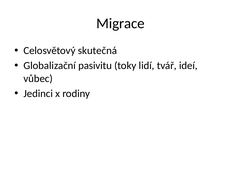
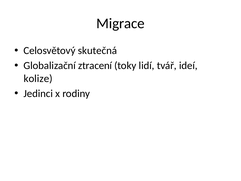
pasivitu: pasivitu -> ztracení
vůbec: vůbec -> kolize
